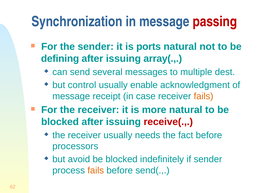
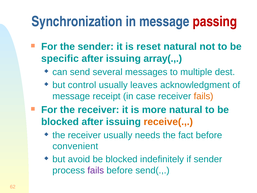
ports: ports -> reset
defining: defining -> specific
enable: enable -> leaves
receive( colour: red -> orange
processors: processors -> convenient
fails at (96, 170) colour: orange -> purple
